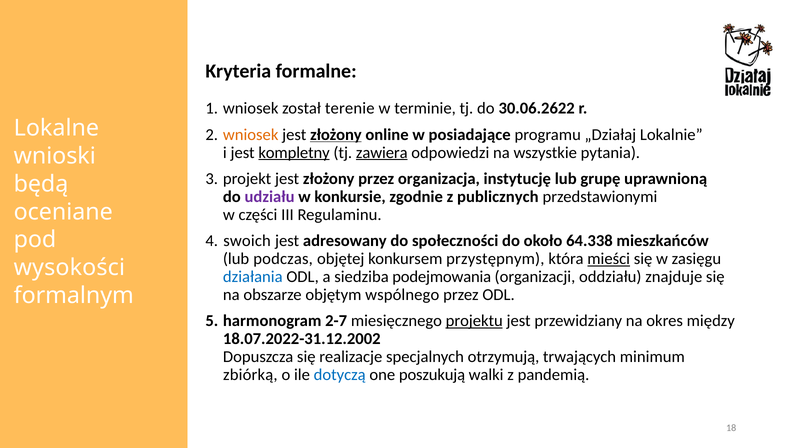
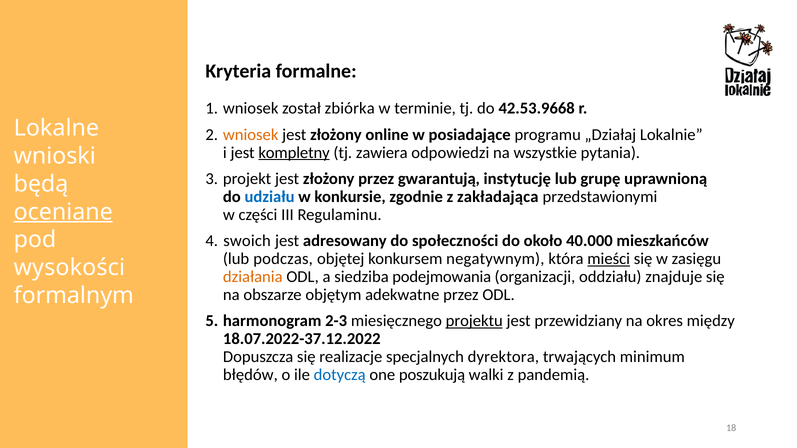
terenie: terenie -> zbiórka
30.06.2622: 30.06.2622 -> 42.53.9668
złożony at (336, 135) underline: present -> none
zawiera underline: present -> none
organizacja: organizacja -> gwarantują
udziału colour: purple -> blue
publicznych: publicznych -> zakładająca
oceniane underline: none -> present
64.338: 64.338 -> 40.000
przystępnym: przystępnym -> negatywnym
działania colour: blue -> orange
wspólnego: wspólnego -> adekwatne
2-7: 2-7 -> 2-3
18.07.2022-31.12.2002: 18.07.2022-31.12.2002 -> 18.07.2022-37.12.2022
otrzymują: otrzymują -> dyrektora
zbiórką: zbiórką -> błędów
